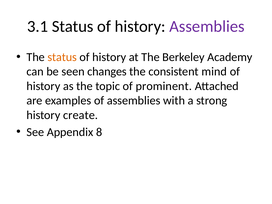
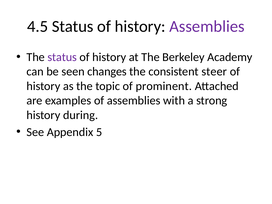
3.1: 3.1 -> 4.5
status at (62, 57) colour: orange -> purple
mind: mind -> steer
create: create -> during
8: 8 -> 5
